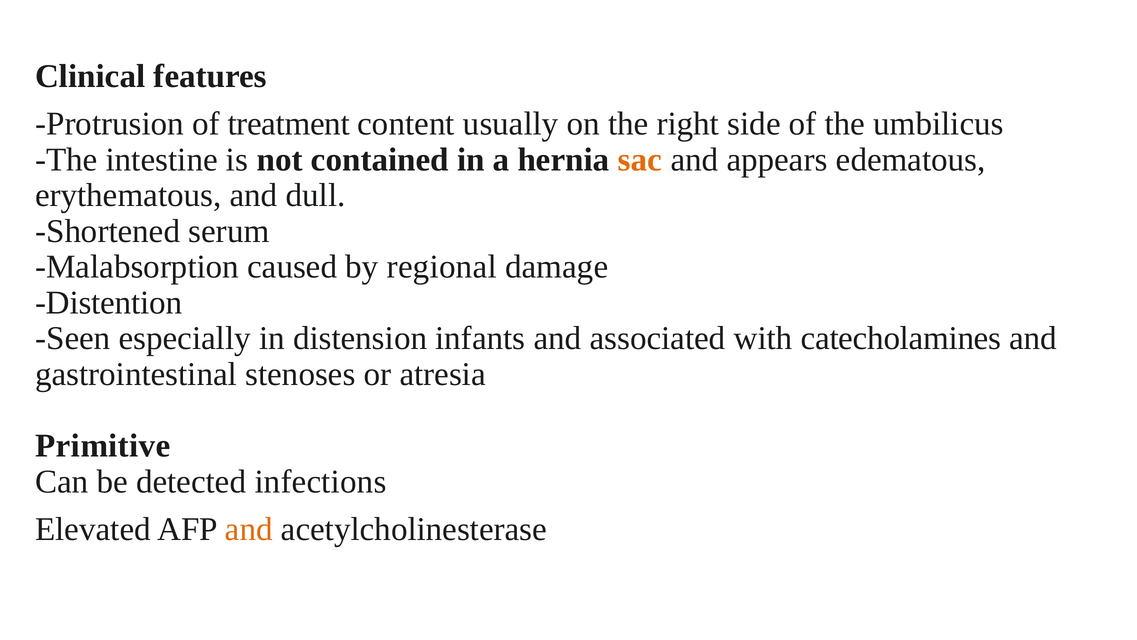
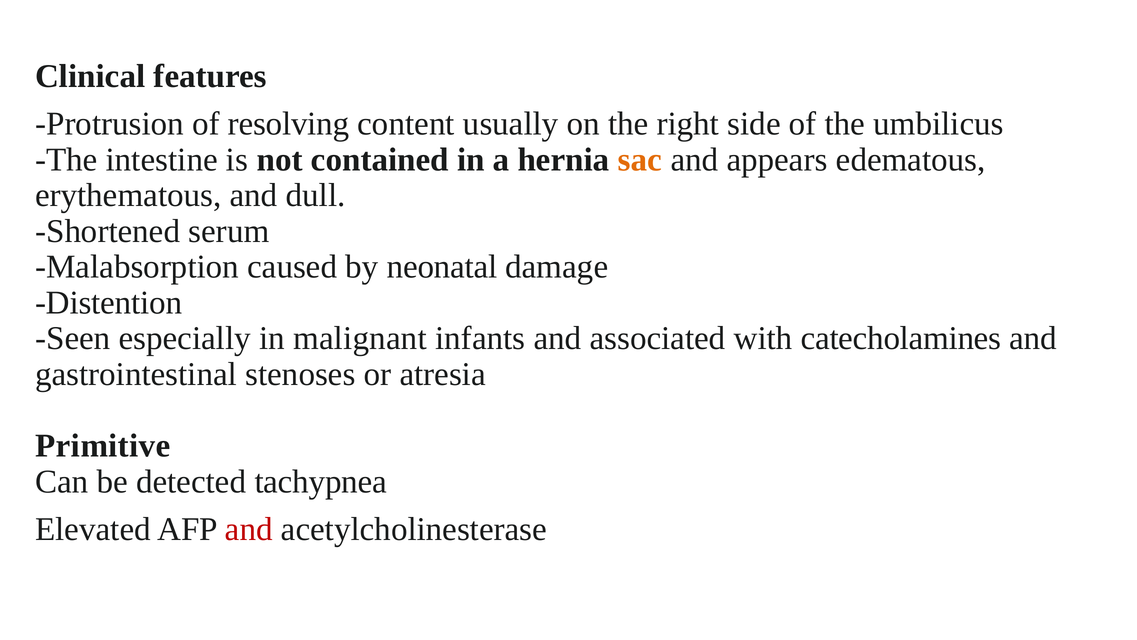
treatment: treatment -> resolving
regional: regional -> neonatal
distension: distension -> malignant
infections: infections -> tachypnea
and at (249, 529) colour: orange -> red
